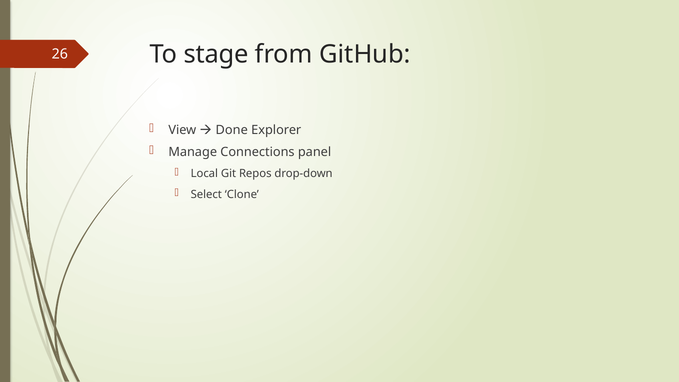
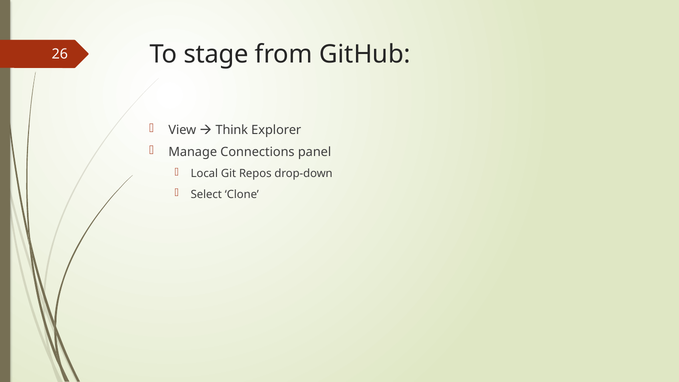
Done: Done -> Think
